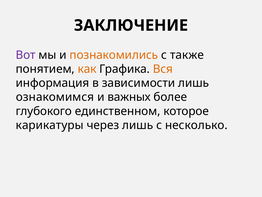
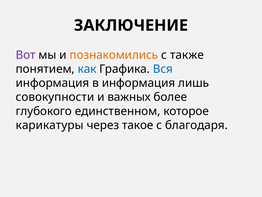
как colour: orange -> blue
Вся colour: orange -> blue
в зависимости: зависимости -> информация
ознакомимся: ознакомимся -> совокупности
через лишь: лишь -> такое
несколько: несколько -> благодаря
